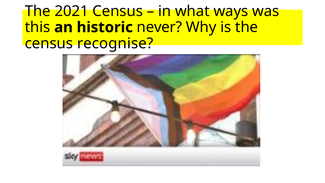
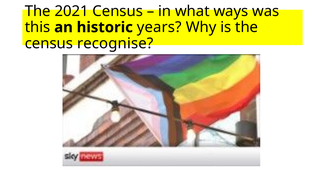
never: never -> years
